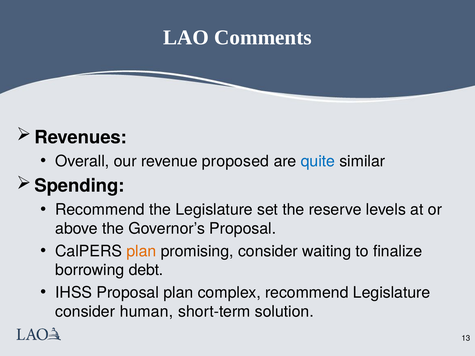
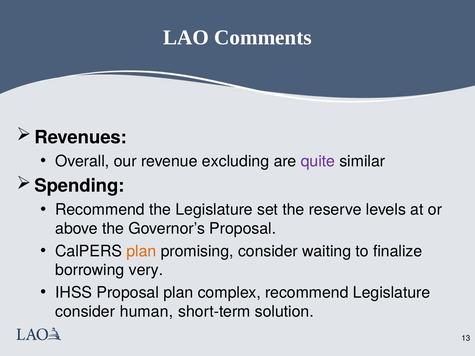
proposed: proposed -> excluding
quite colour: blue -> purple
debt: debt -> very
